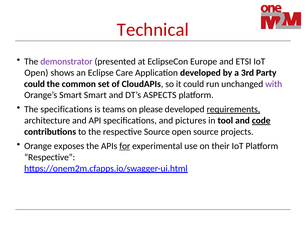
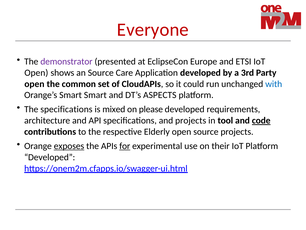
Technical: Technical -> Everyone
an Eclipse: Eclipse -> Source
could at (34, 84): could -> open
with colour: purple -> blue
teams: teams -> mixed
requirements underline: present -> none
and pictures: pictures -> projects
respective Source: Source -> Elderly
exposes underline: none -> present
Respective at (50, 157): Respective -> Developed
